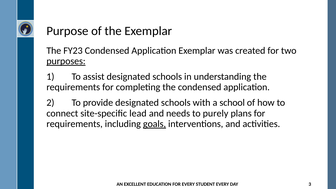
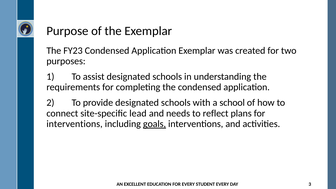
purposes underline: present -> none
purely: purely -> reflect
requirements at (75, 124): requirements -> interventions
